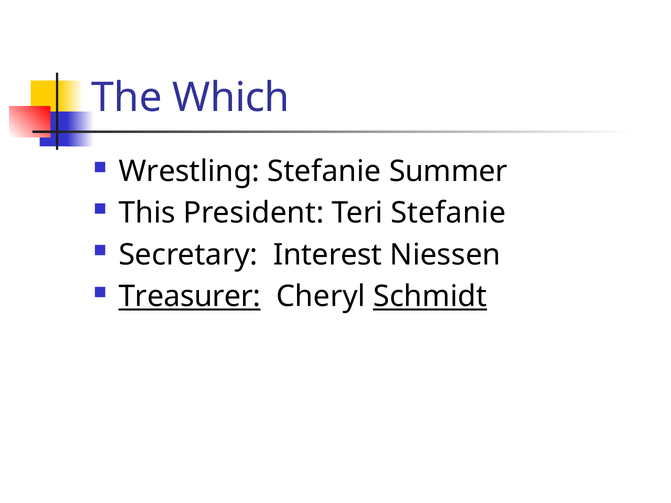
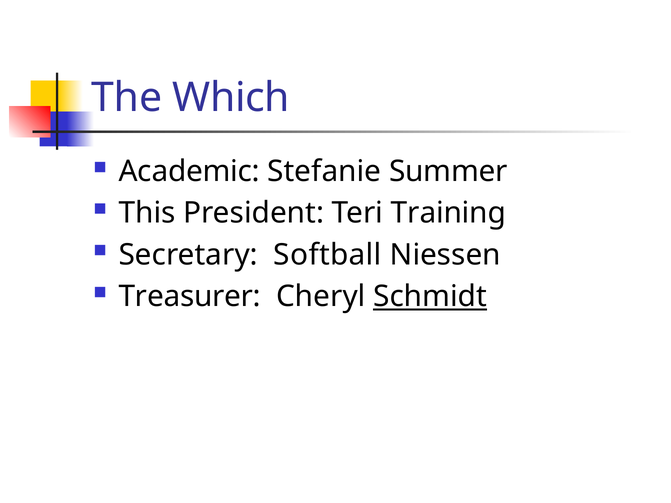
Wrestling: Wrestling -> Academic
Teri Stefanie: Stefanie -> Training
Interest: Interest -> Softball
Treasurer underline: present -> none
